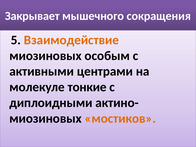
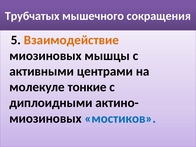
Закрывает: Закрывает -> Трубчатых
особым: особым -> мышцы
мостиков colour: orange -> blue
